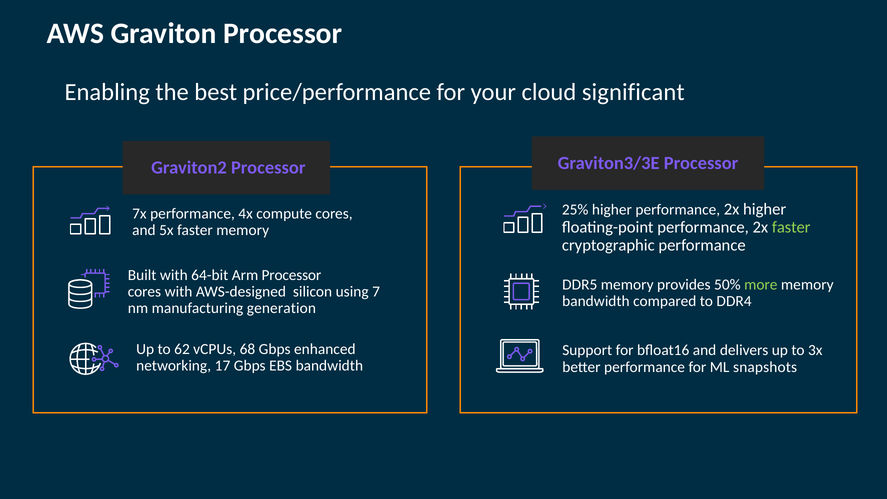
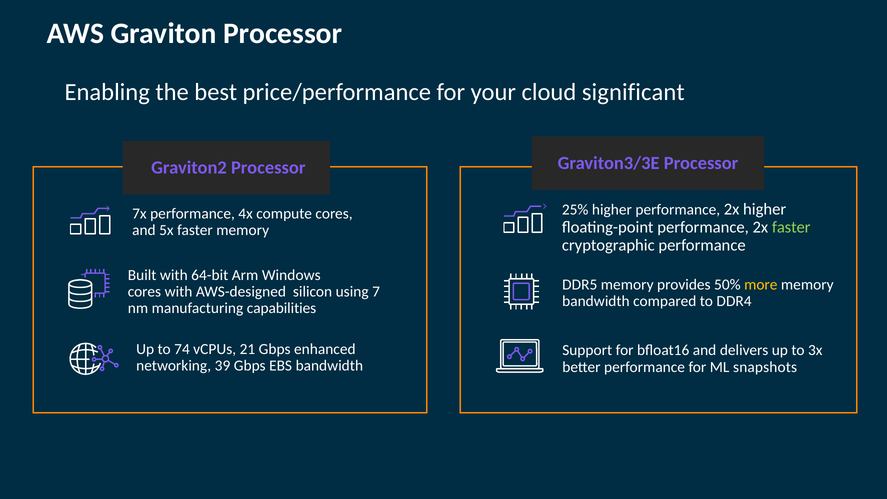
Arm Processor: Processor -> Windows
more colour: light green -> yellow
generation: generation -> capabilities
62: 62 -> 74
68: 68 -> 21
17: 17 -> 39
